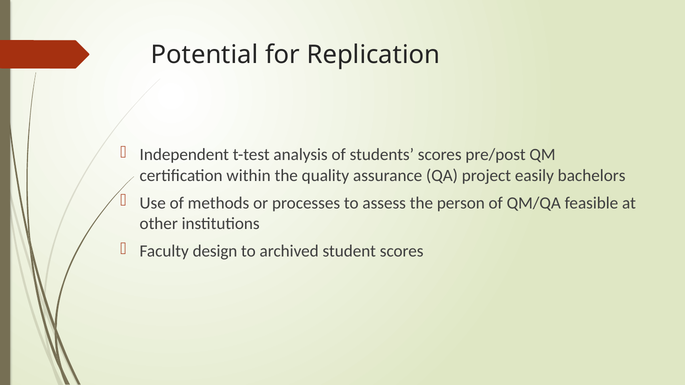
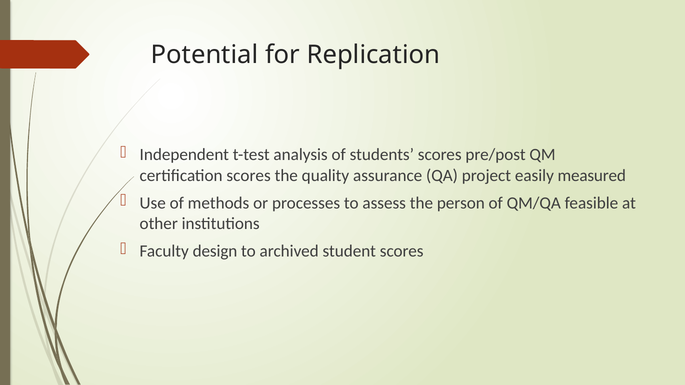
certification within: within -> scores
bachelors: bachelors -> measured
